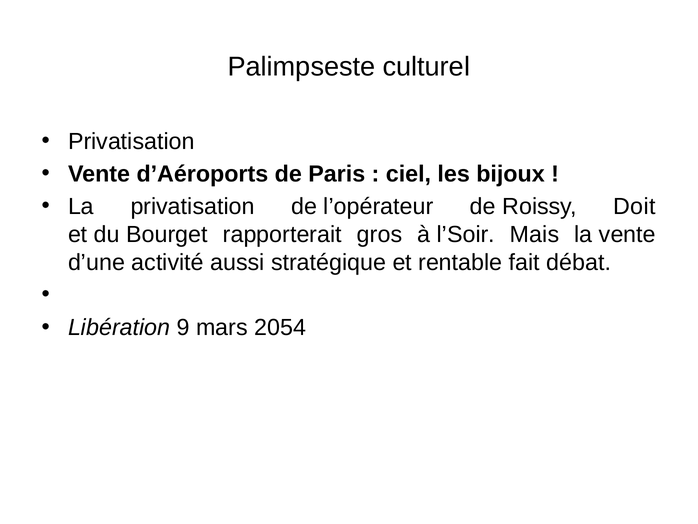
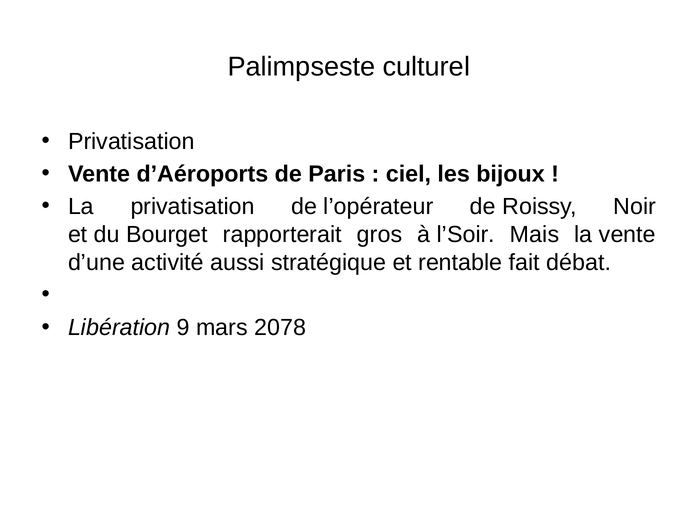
Doit: Doit -> Noir
2054: 2054 -> 2078
